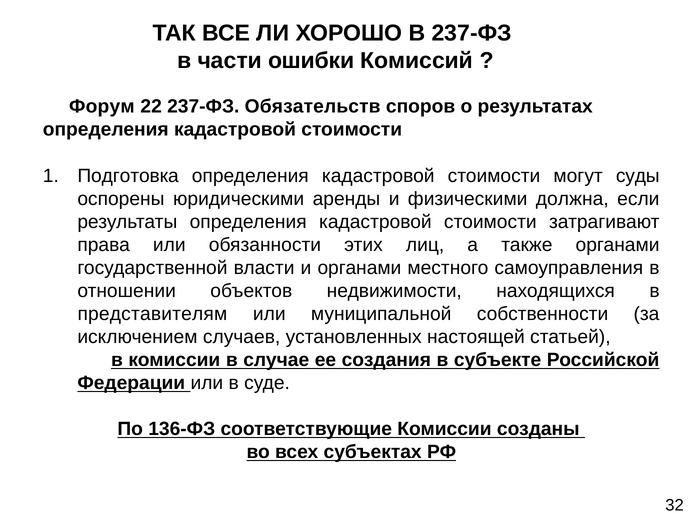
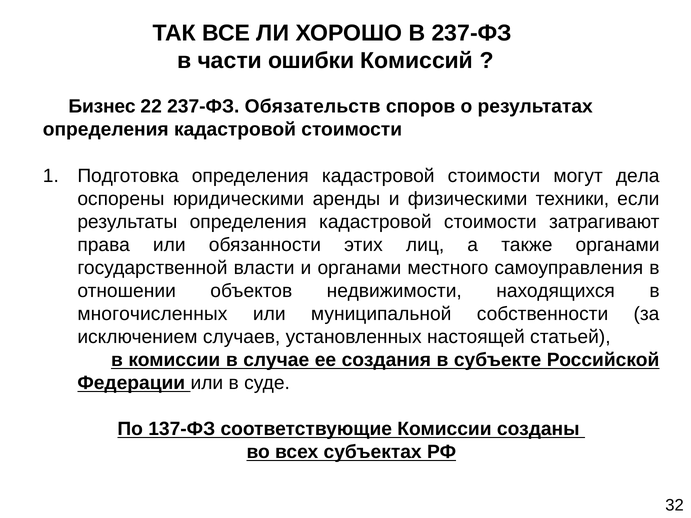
Форум: Форум -> Бизнес
суды: суды -> дела
должна: должна -> техники
представителям: представителям -> многочисленных
136-ФЗ: 136-ФЗ -> 137-ФЗ
